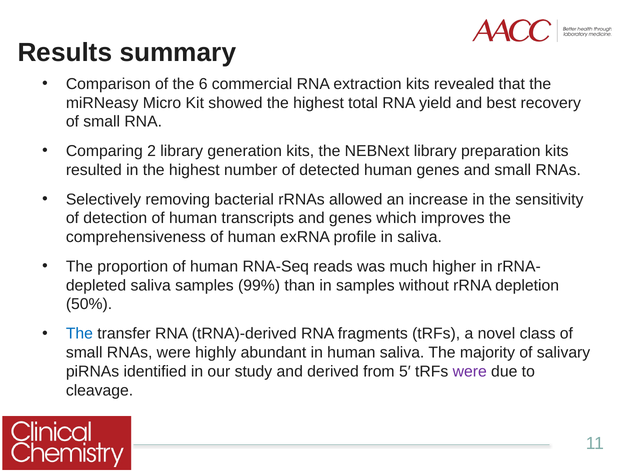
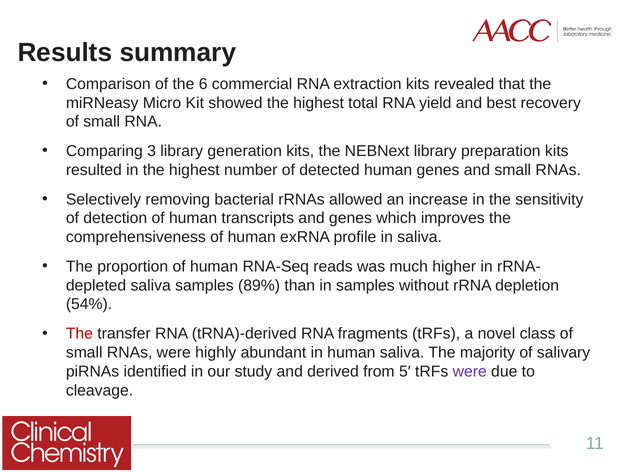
2: 2 -> 3
99%: 99% -> 89%
50%: 50% -> 54%
The at (79, 334) colour: blue -> red
